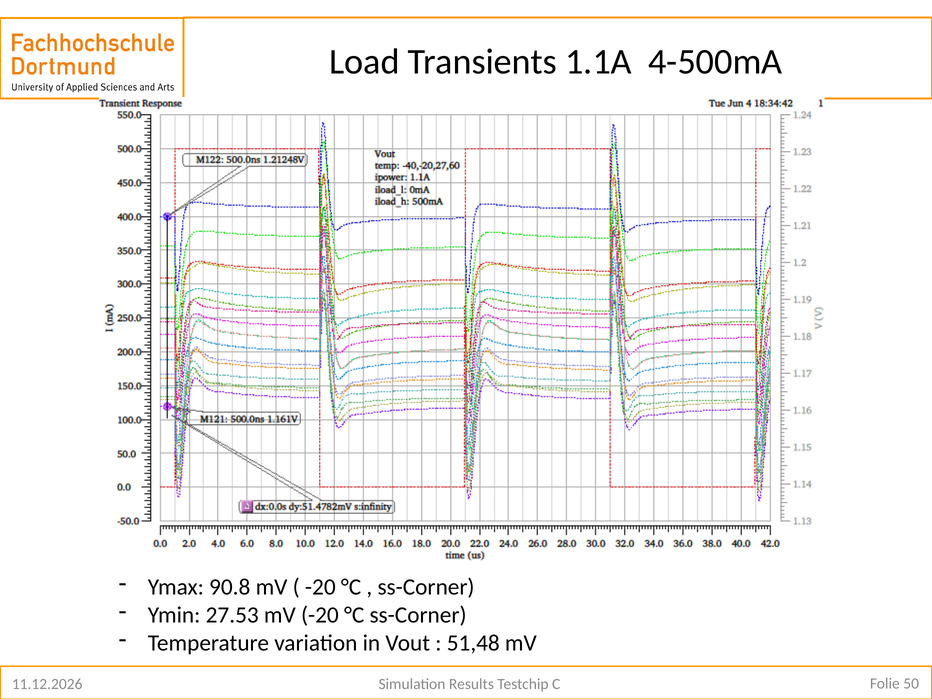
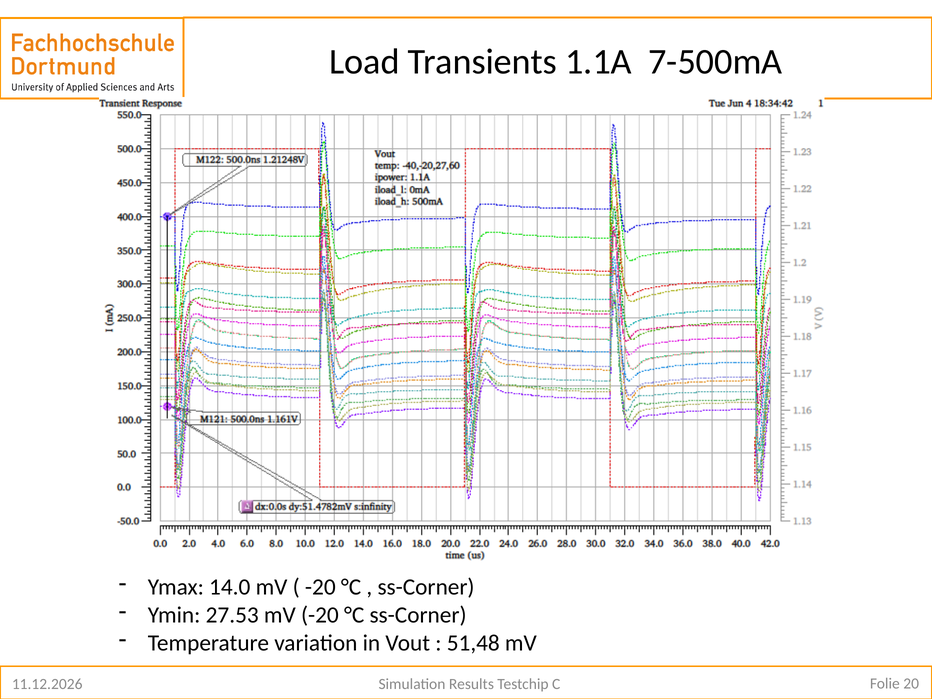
4-500mA: 4-500mA -> 7-500mA
90.8: 90.8 -> 14.0
50: 50 -> 20
